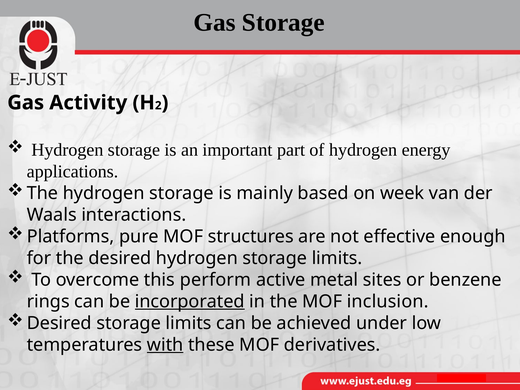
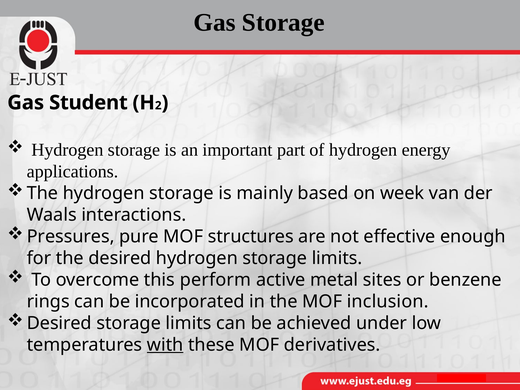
Activity: Activity -> Student
Platforms: Platforms -> Pressures
incorporated underline: present -> none
